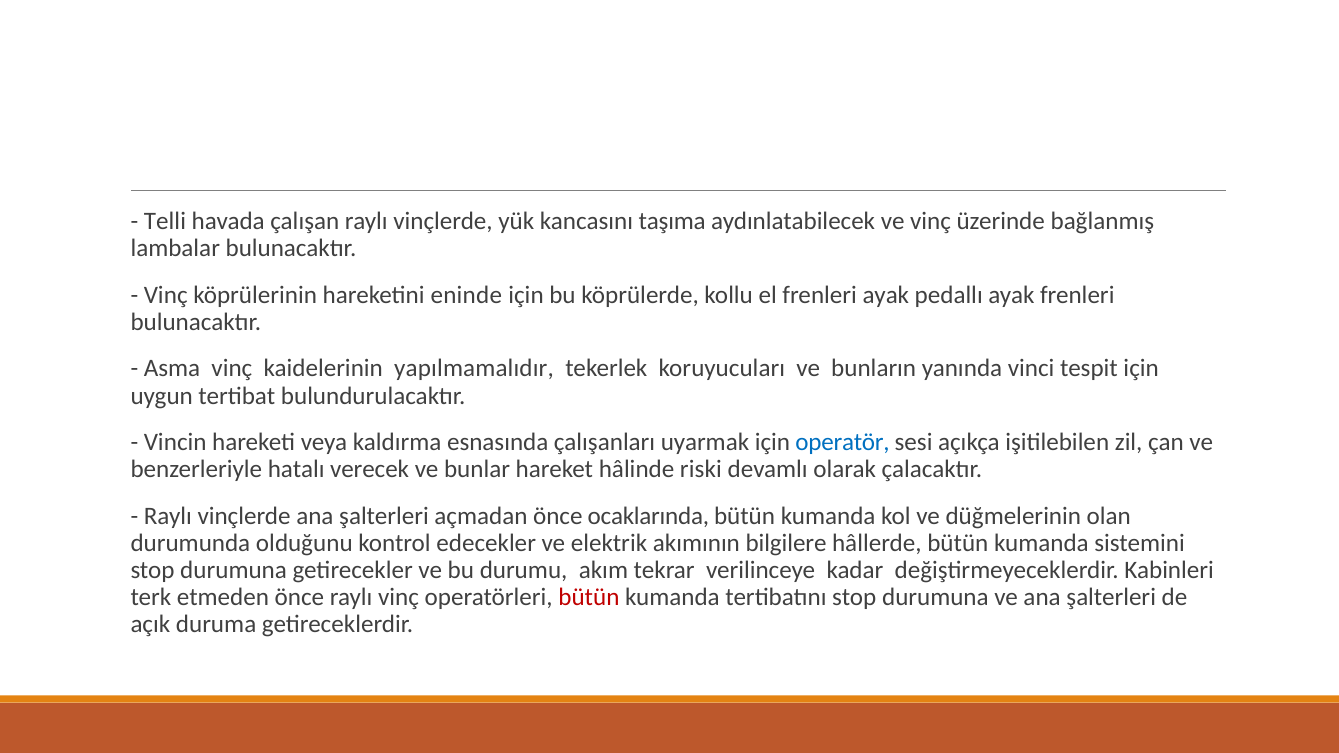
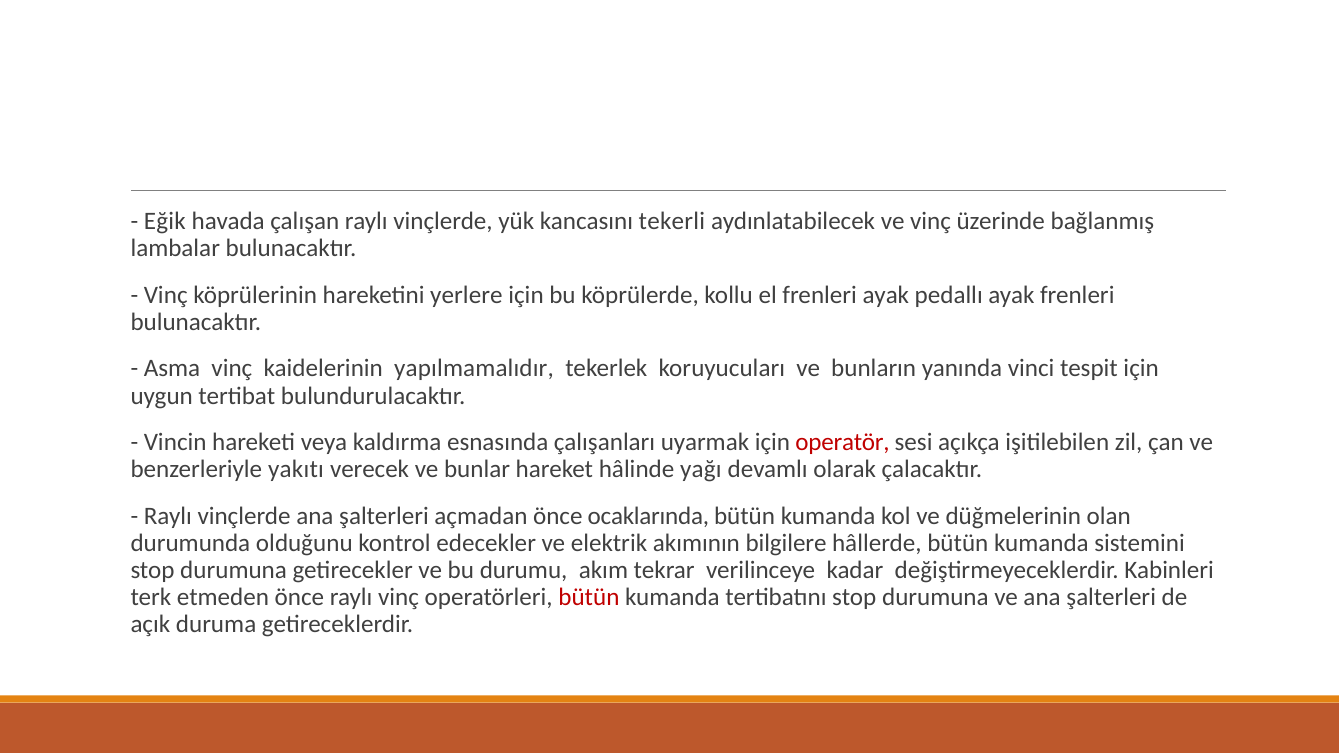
Telli: Telli -> Eğik
taşıma: taşıma -> tekerli
eninde: eninde -> yerlere
operatör colour: blue -> red
hatalı: hatalı -> yakıtı
riski: riski -> yağı
